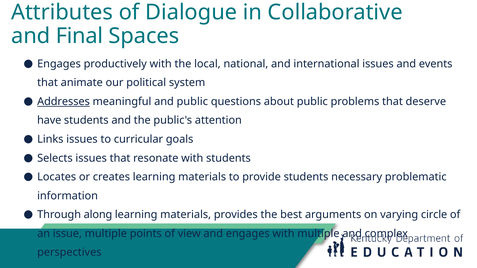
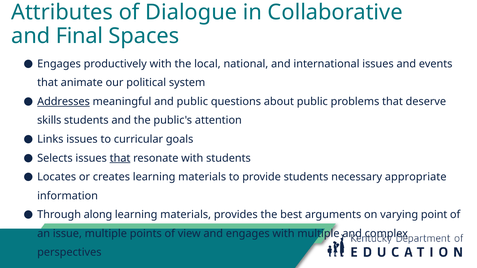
have: have -> skills
that at (120, 158) underline: none -> present
problematic: problematic -> appropriate
circle: circle -> point
